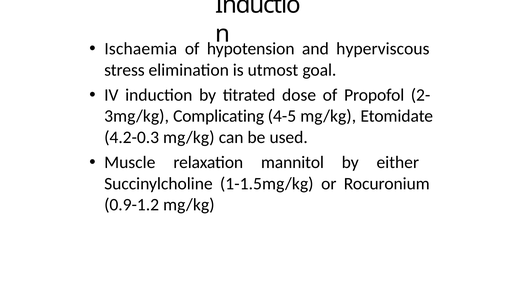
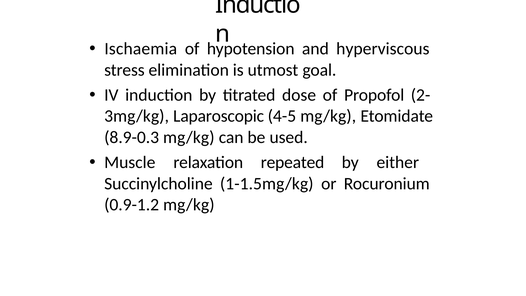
Complicating: Complicating -> Laparoscopic
4.2-0.3: 4.2-0.3 -> 8.9-0.3
mannitol: mannitol -> repeated
